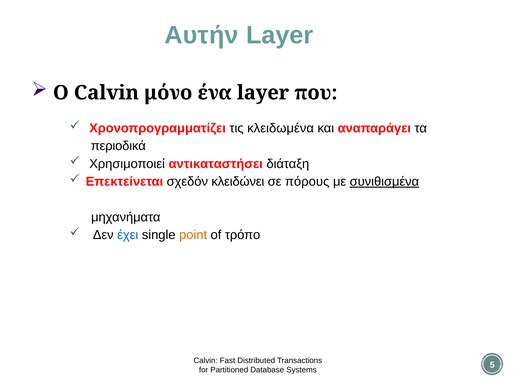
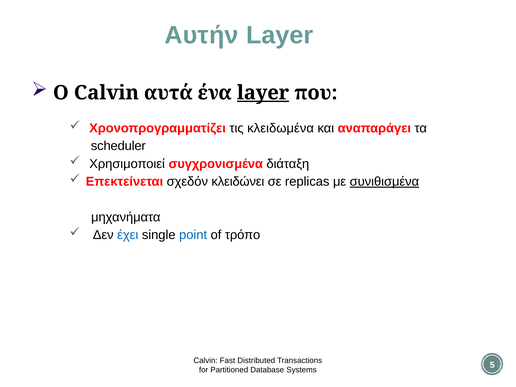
μόνο: μόνο -> αυτά
layer at (263, 93) underline: none -> present
περιοδικά: περιοδικά -> scheduler
αντικαταστήσει: αντικαταστήσει -> συγχρονισμένα
πόρους: πόρους -> replicas
point colour: orange -> blue
